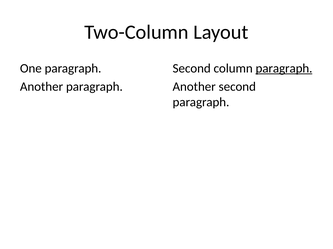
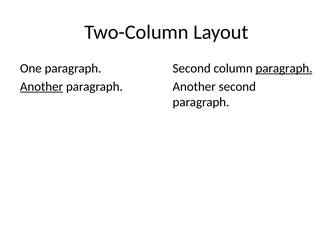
Another at (42, 87) underline: none -> present
